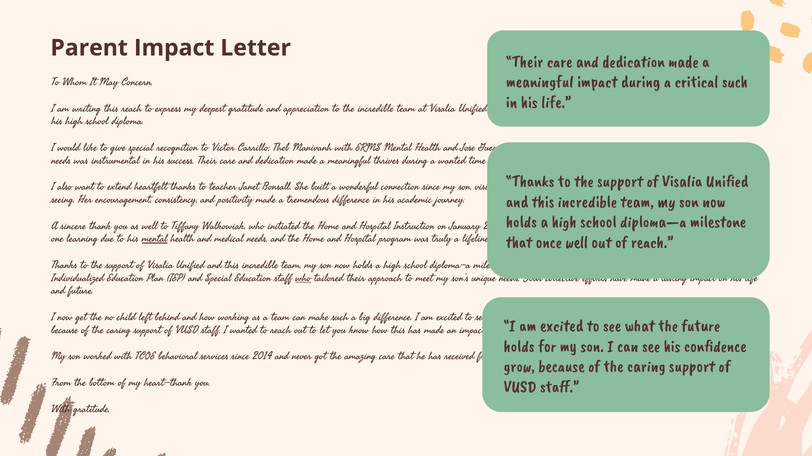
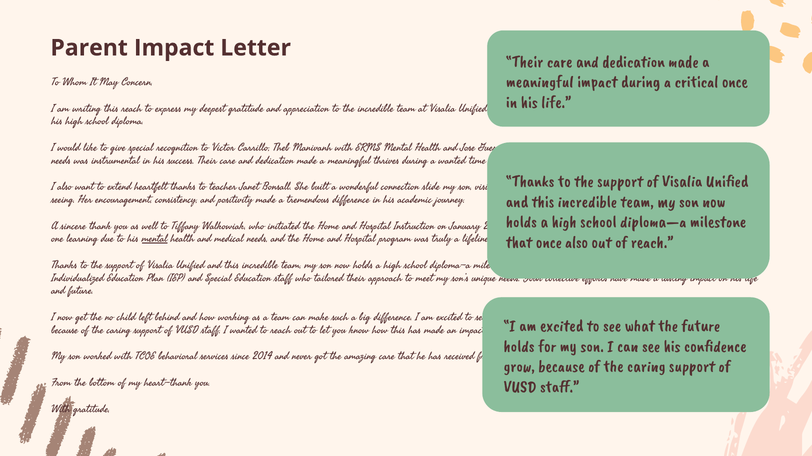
critical such: such -> once
connection since: since -> slide
once well: well -> also
who at (303, 278) underline: present -> none
